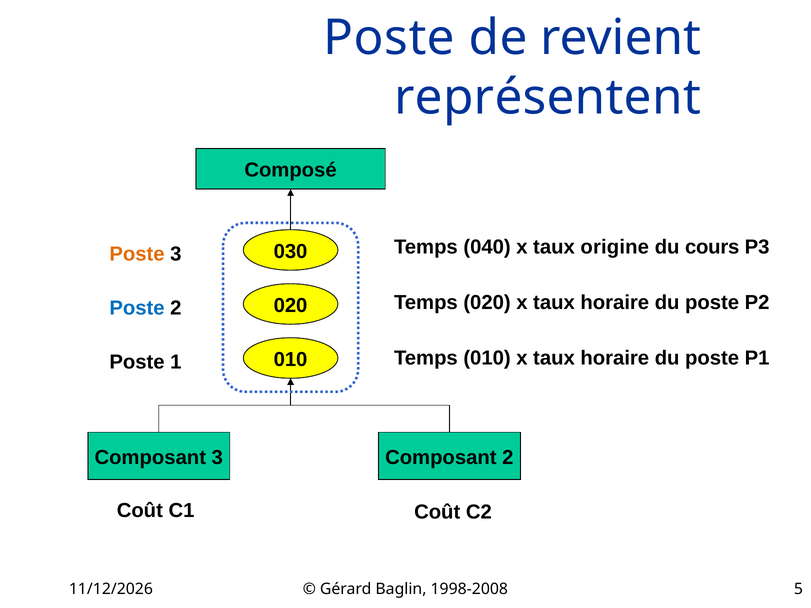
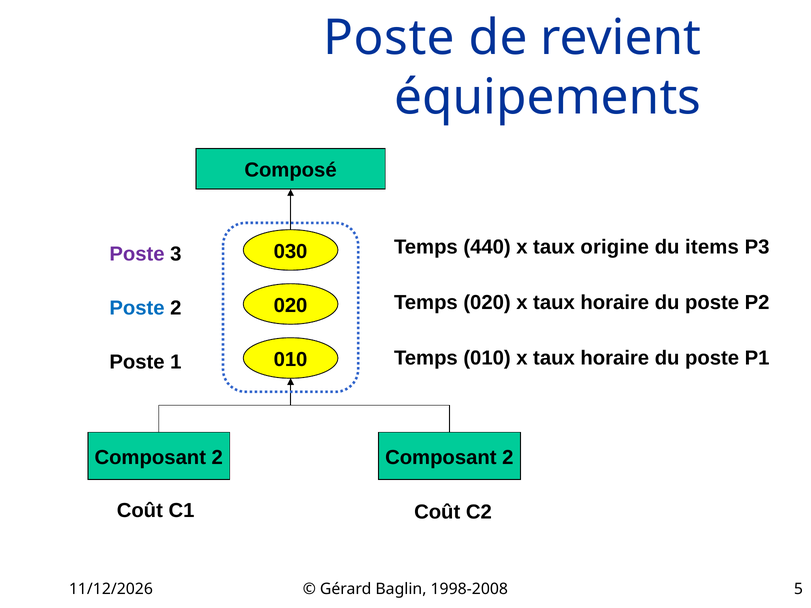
représentent: représentent -> équipements
040: 040 -> 440
cours: cours -> items
Poste at (137, 254) colour: orange -> purple
3 at (217, 458): 3 -> 2
